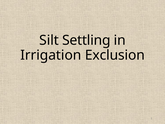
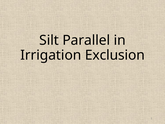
Settling: Settling -> Parallel
